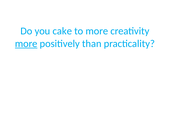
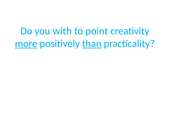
cake: cake -> with
to more: more -> point
than underline: none -> present
